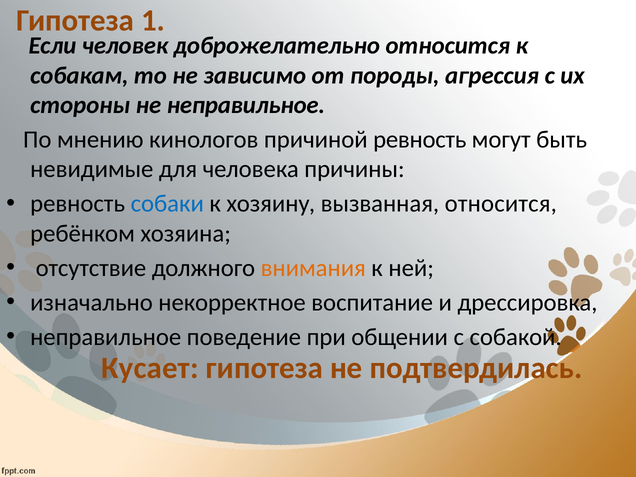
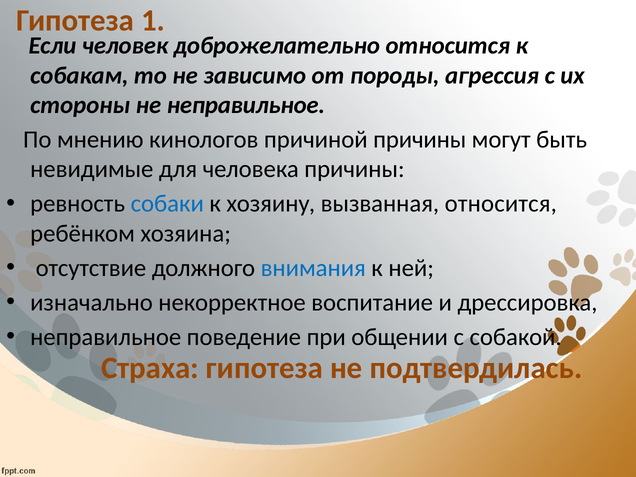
причиной ревность: ревность -> причины
внимания colour: orange -> blue
Кусает: Кусает -> Страха
